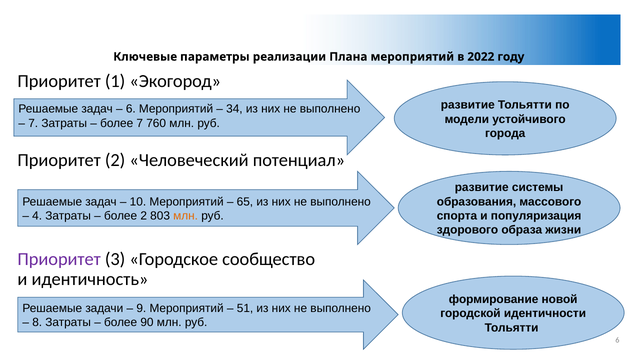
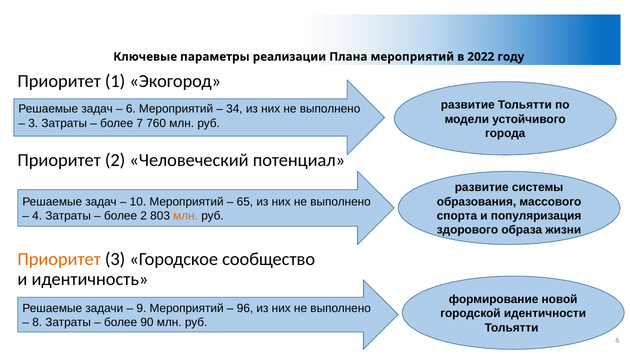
7 at (33, 123): 7 -> 3
Приоритет at (59, 260) colour: purple -> orange
51: 51 -> 96
